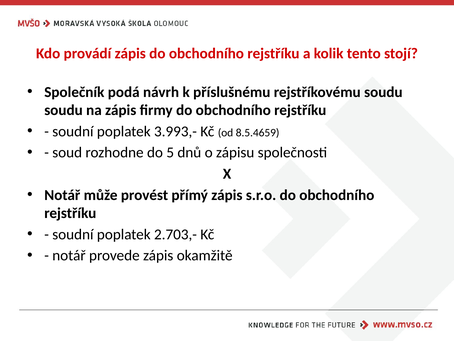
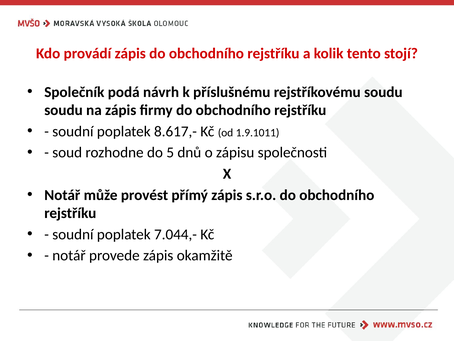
3.993,-: 3.993,- -> 8.617,-
8.5.4659: 8.5.4659 -> 1.9.1011
2.703,-: 2.703,- -> 7.044,-
